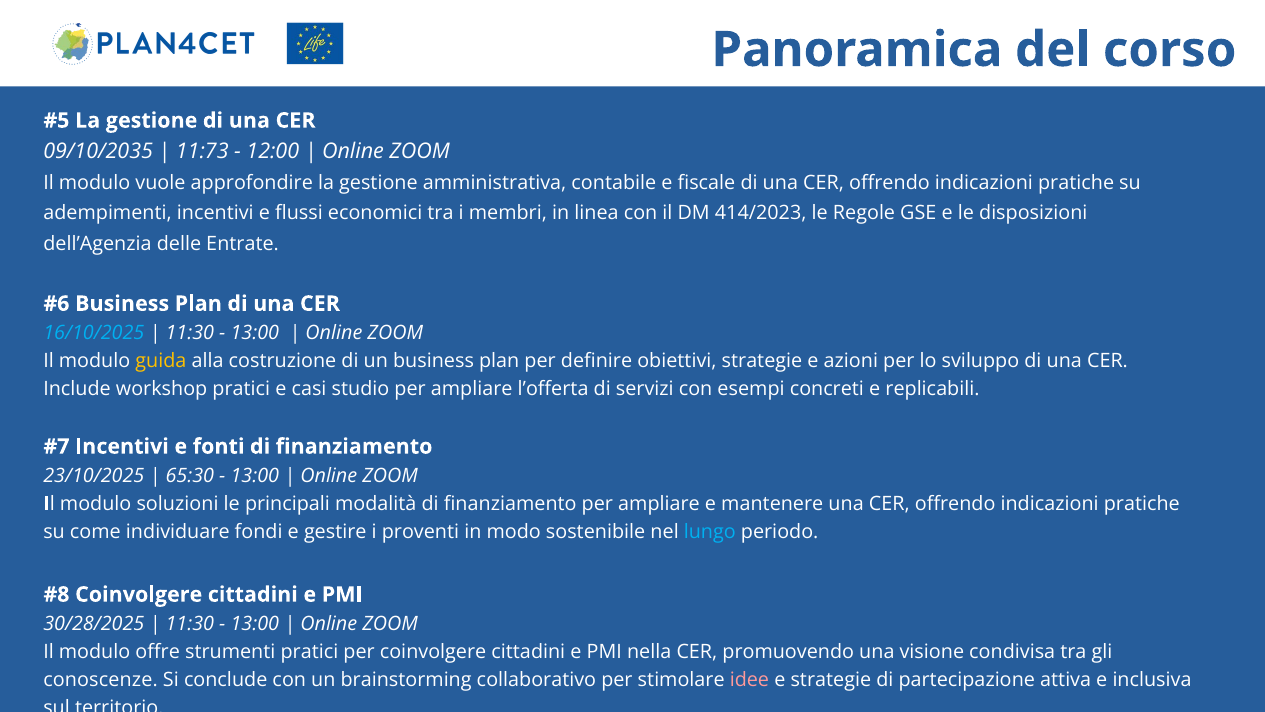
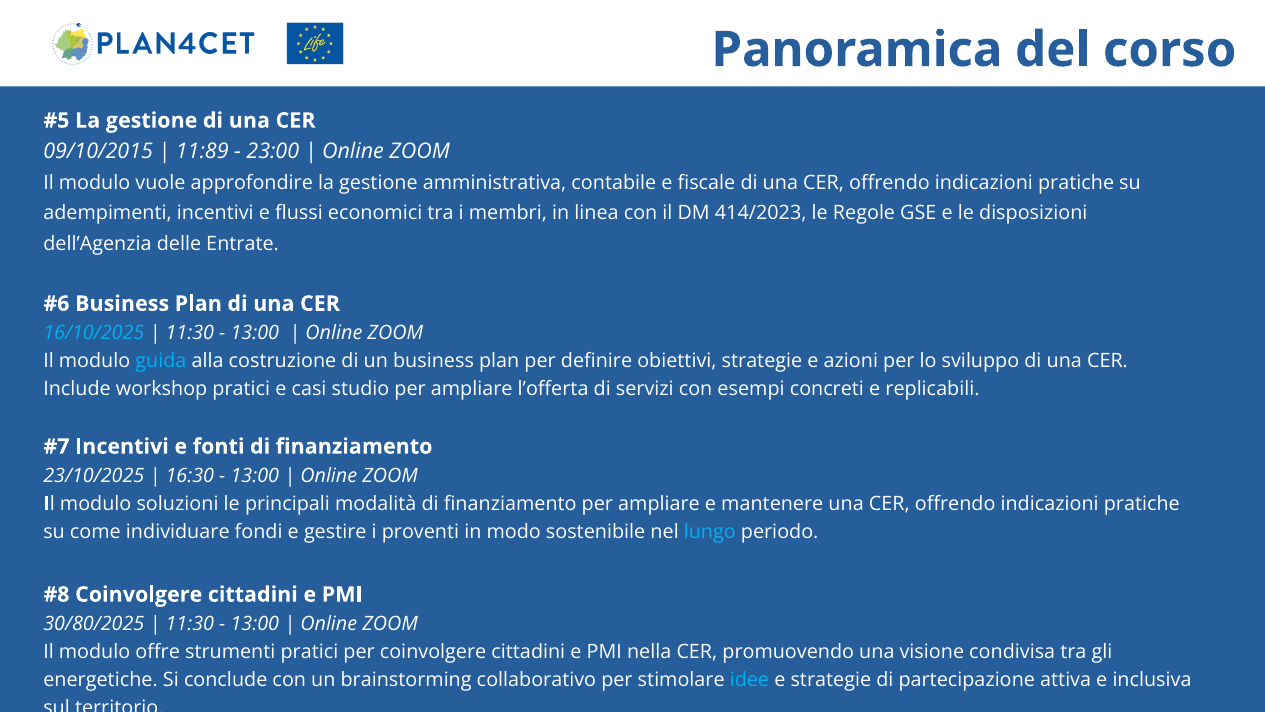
09/10/2035: 09/10/2035 -> 09/10/2015
11:73: 11:73 -> 11:89
12:00: 12:00 -> 23:00
guida colour: yellow -> light blue
65:30: 65:30 -> 16:30
30/28/2025: 30/28/2025 -> 30/80/2025
conoscenze: conoscenze -> energetiche
idee colour: pink -> light blue
